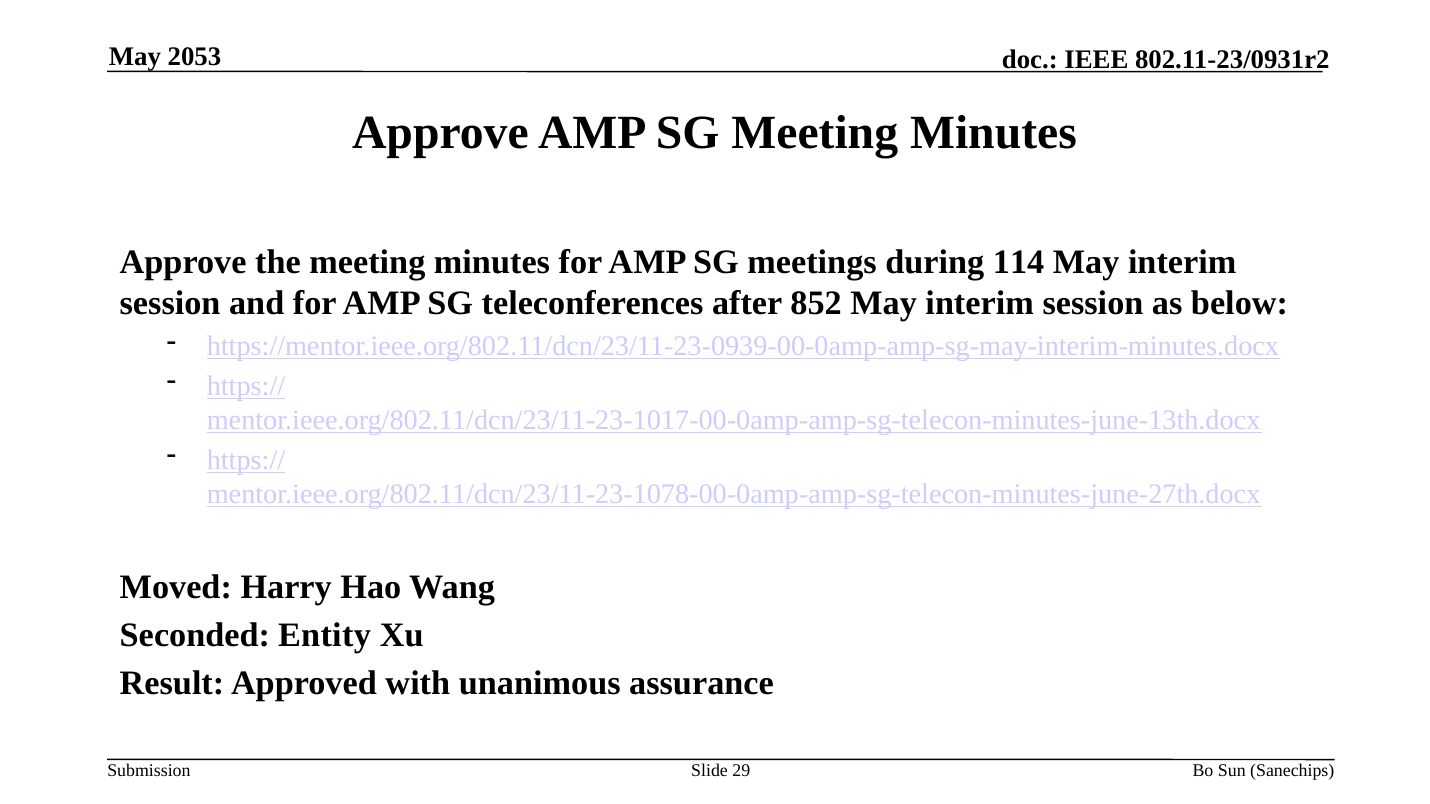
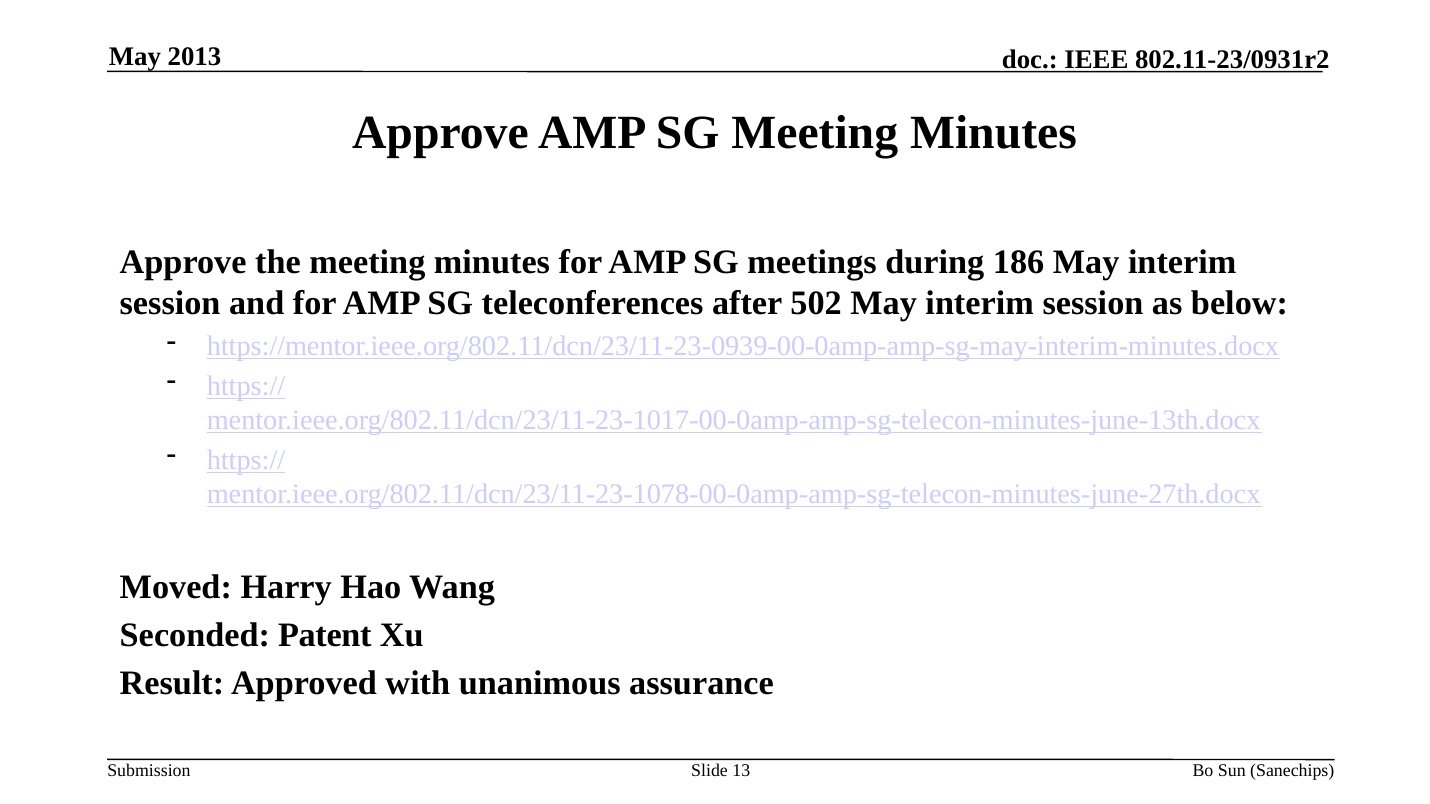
2053: 2053 -> 2013
114: 114 -> 186
852: 852 -> 502
Entity: Entity -> Patent
29: 29 -> 13
